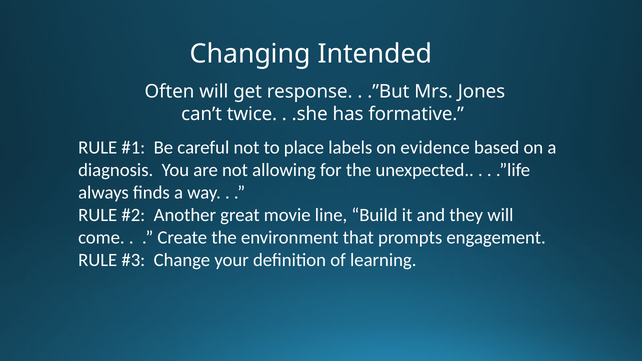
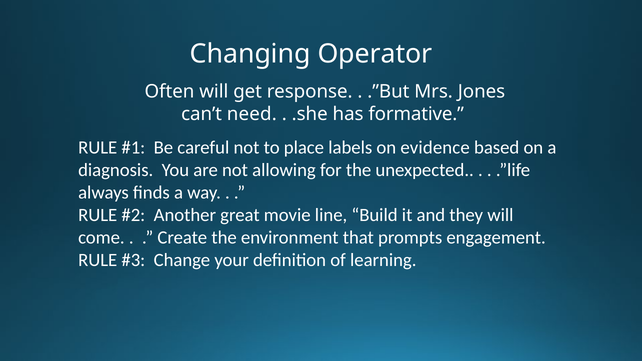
Intended: Intended -> Operator
twice: twice -> need
